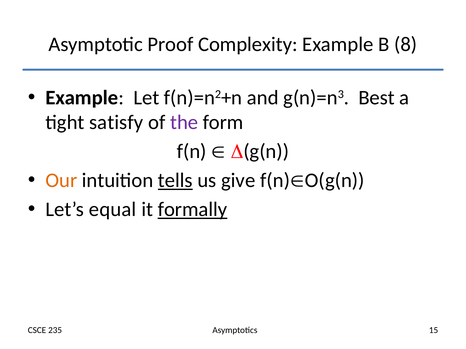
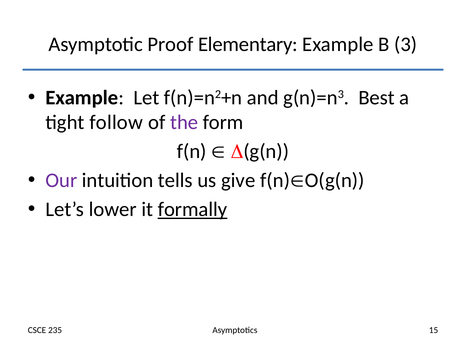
Complexity: Complexity -> Elementary
8: 8 -> 3
satisfy: satisfy -> follow
Our colour: orange -> purple
tells underline: present -> none
equal: equal -> lower
